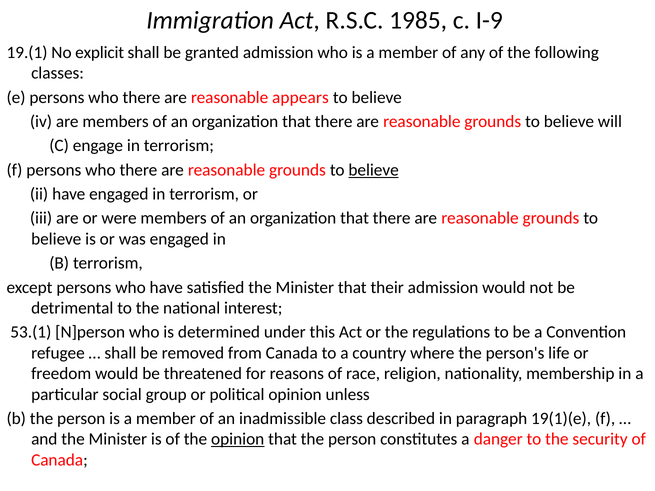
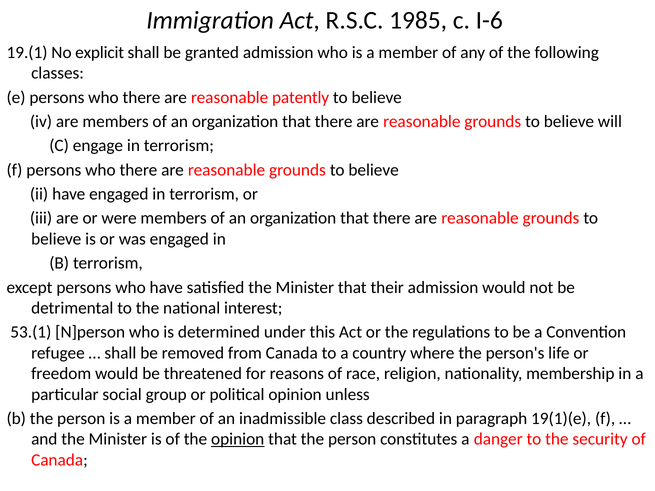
I-9: I-9 -> I-6
appears: appears -> patently
believe at (374, 170) underline: present -> none
